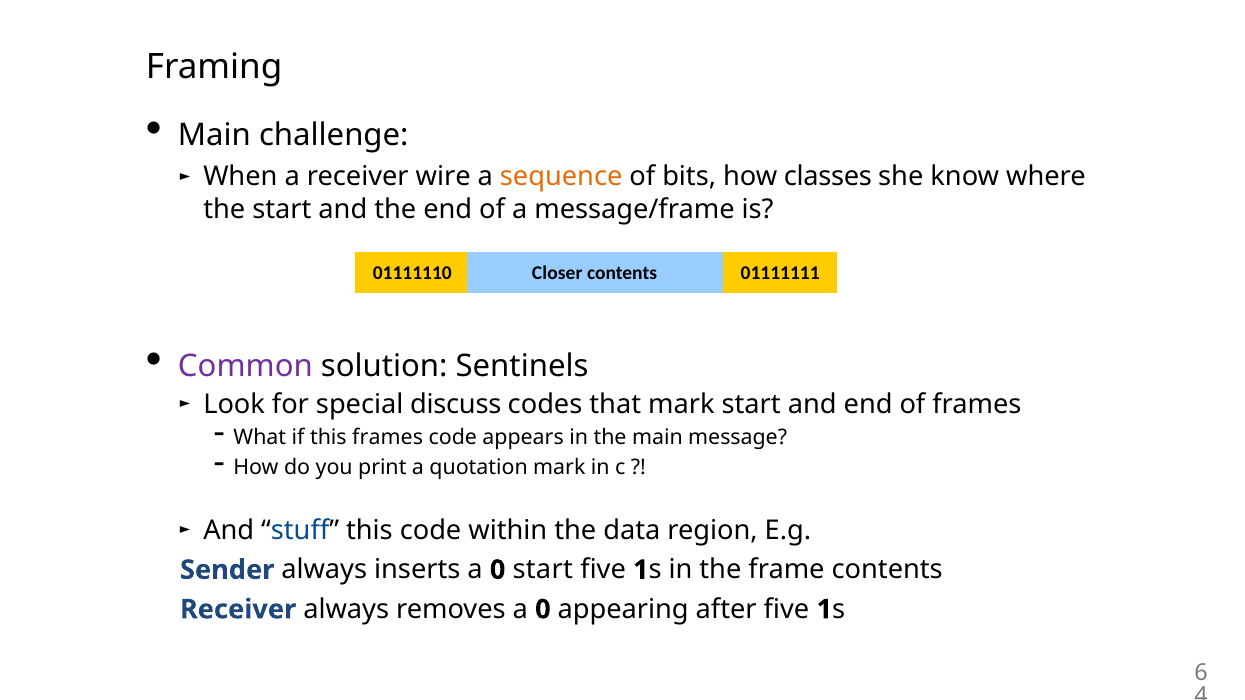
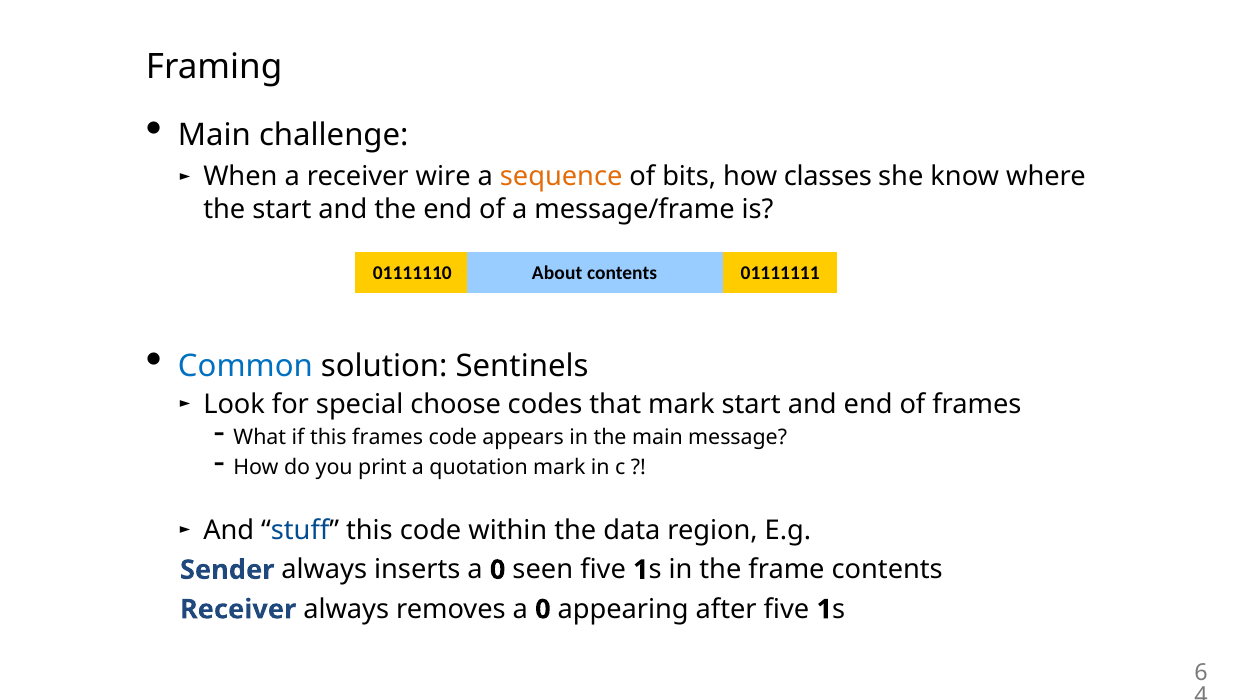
Closer: Closer -> About
Common colour: purple -> blue
discuss: discuss -> choose
0 start: start -> seen
